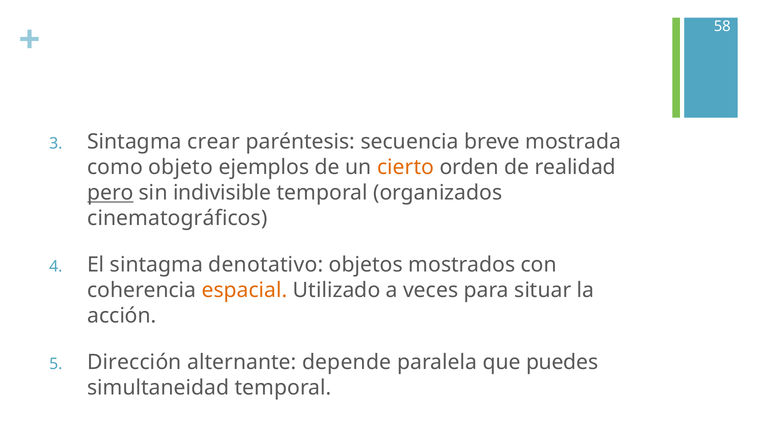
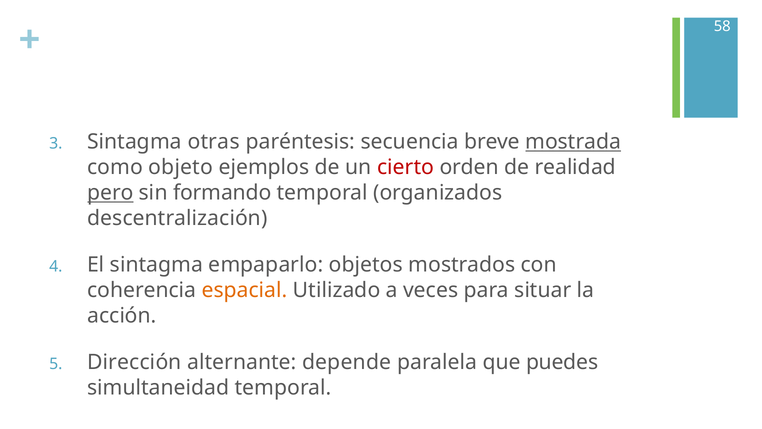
crear: crear -> otras
mostrada underline: none -> present
cierto colour: orange -> red
indivisible: indivisible -> formando
cinematográficos: cinematográficos -> descentralización
denotativo: denotativo -> empaparlo
